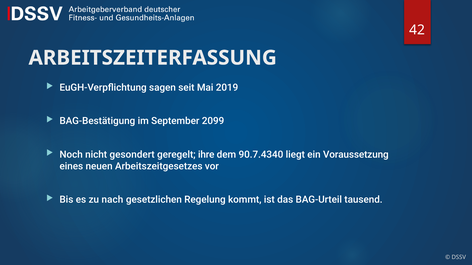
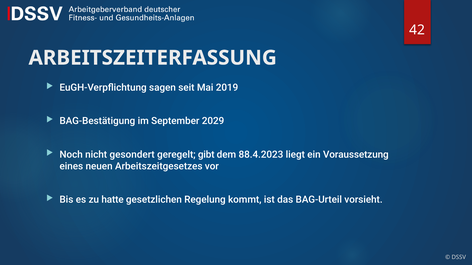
2099: 2099 -> 2029
ihre: ihre -> gibt
90.7.4340: 90.7.4340 -> 88.4.2023
nach: nach -> hatte
tausend: tausend -> vorsieht
